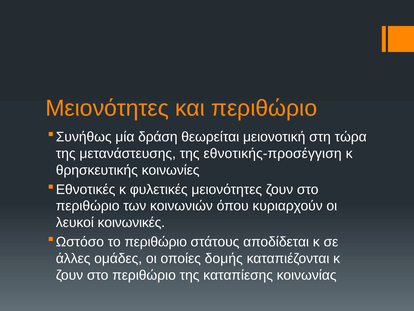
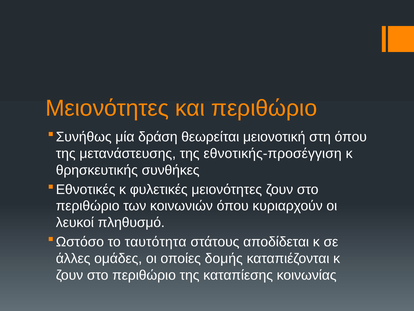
στη τώρα: τώρα -> όπου
κοινωνίες: κοινωνίες -> συνθήκες
κοινωνικές: κοινωνικές -> πληθυσμό
το περιθώριο: περιθώριο -> ταυτότητα
